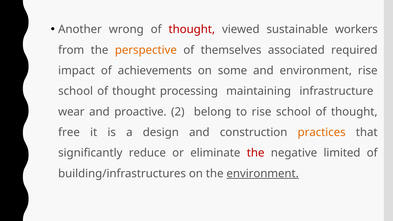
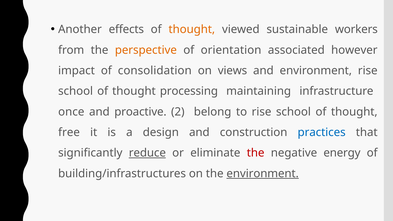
wrong: wrong -> effects
thought at (192, 29) colour: red -> orange
themselves: themselves -> orientation
required: required -> however
achievements: achievements -> consolidation
some: some -> views
wear: wear -> once
practices colour: orange -> blue
reduce underline: none -> present
limited: limited -> energy
